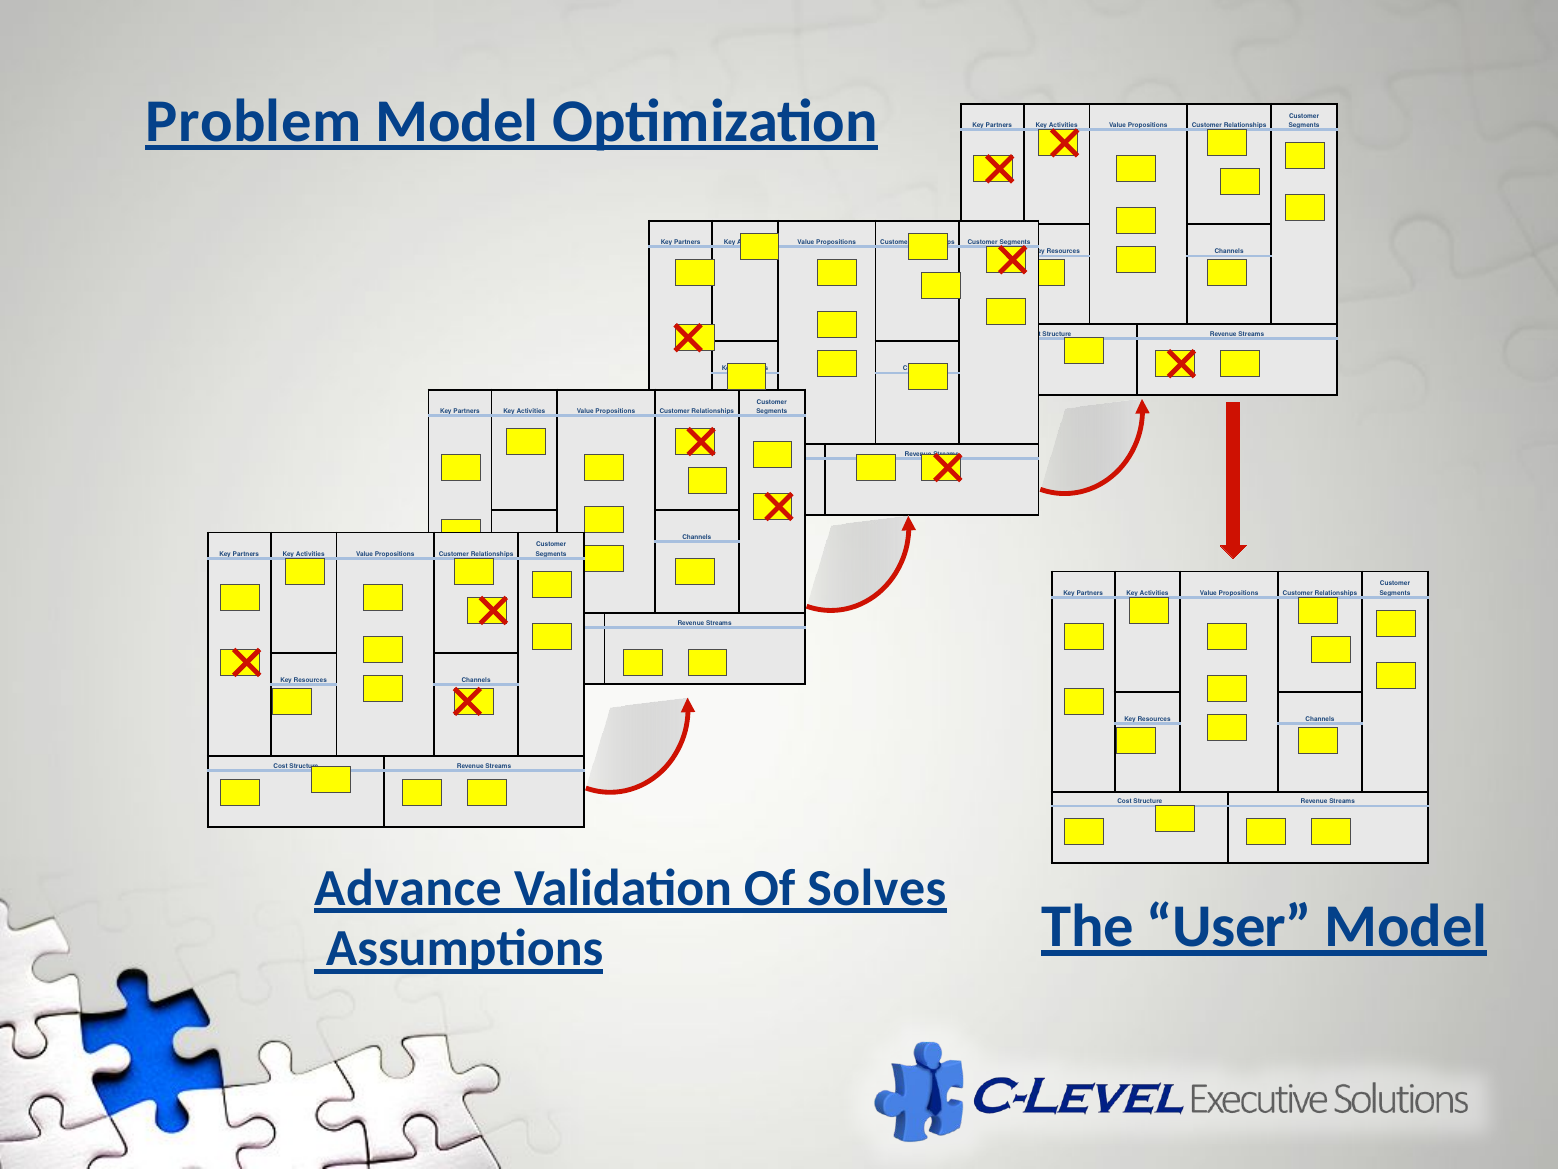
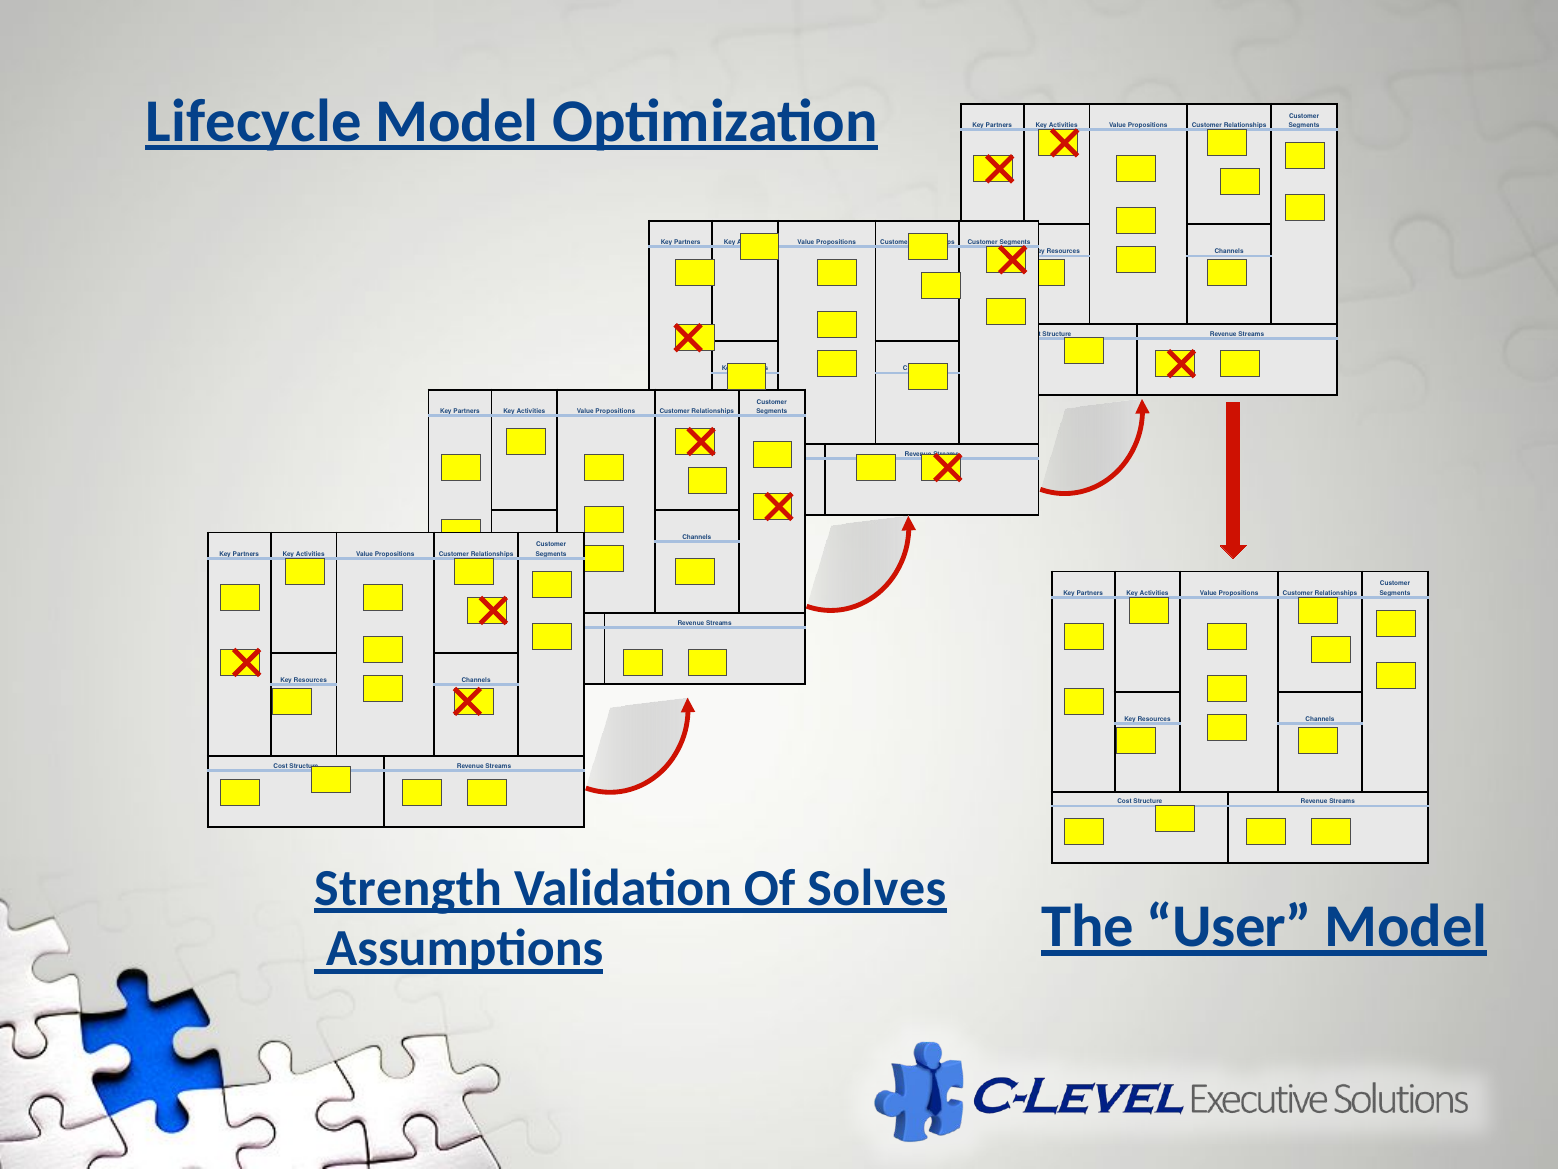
Problem: Problem -> Lifecycle
Advance: Advance -> Strength
